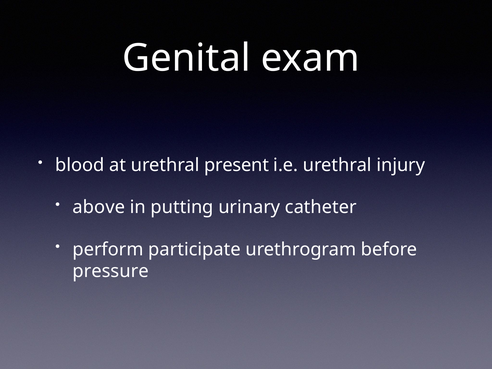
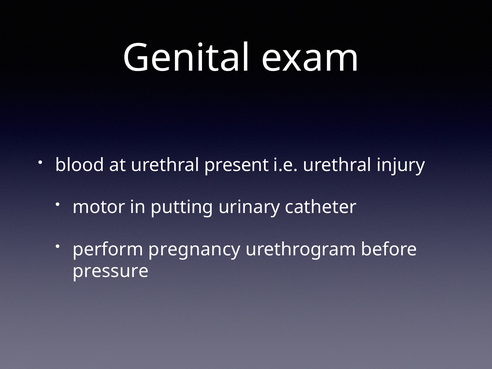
above: above -> motor
participate: participate -> pregnancy
